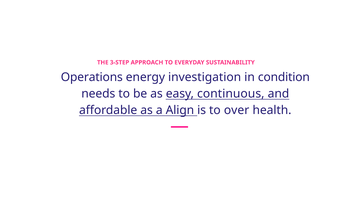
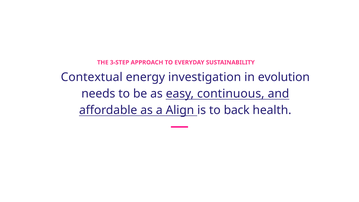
Operations: Operations -> Contextual
condition: condition -> evolution
over: over -> back
